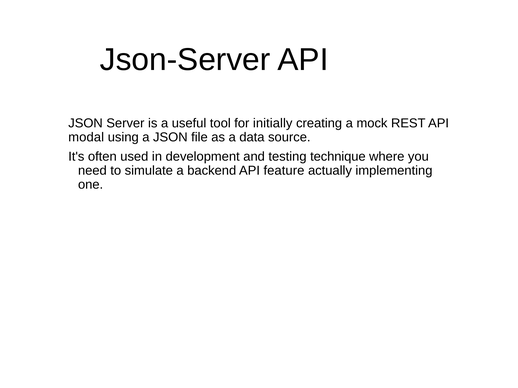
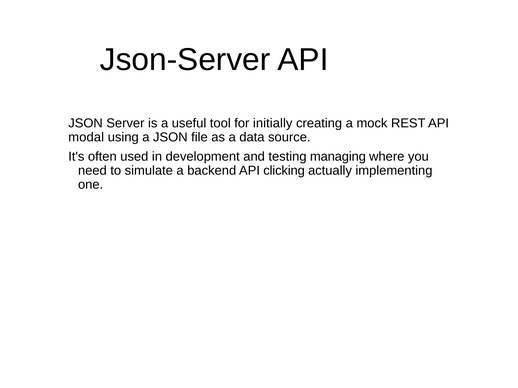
technique: technique -> managing
feature: feature -> clicking
